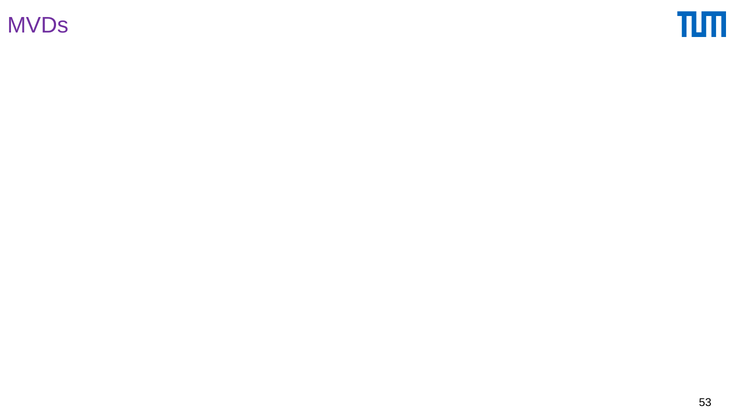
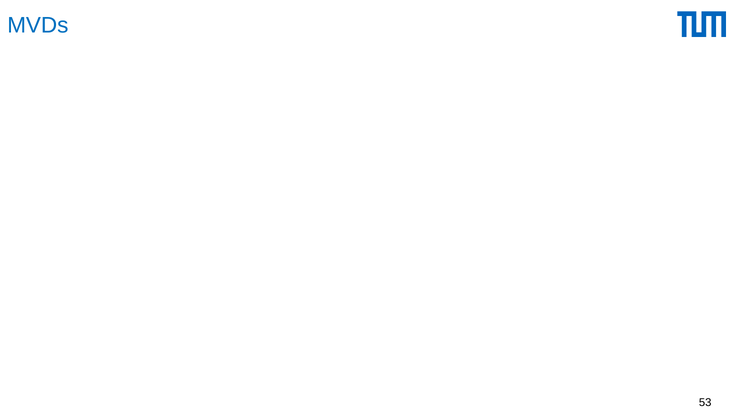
MVDs colour: purple -> blue
